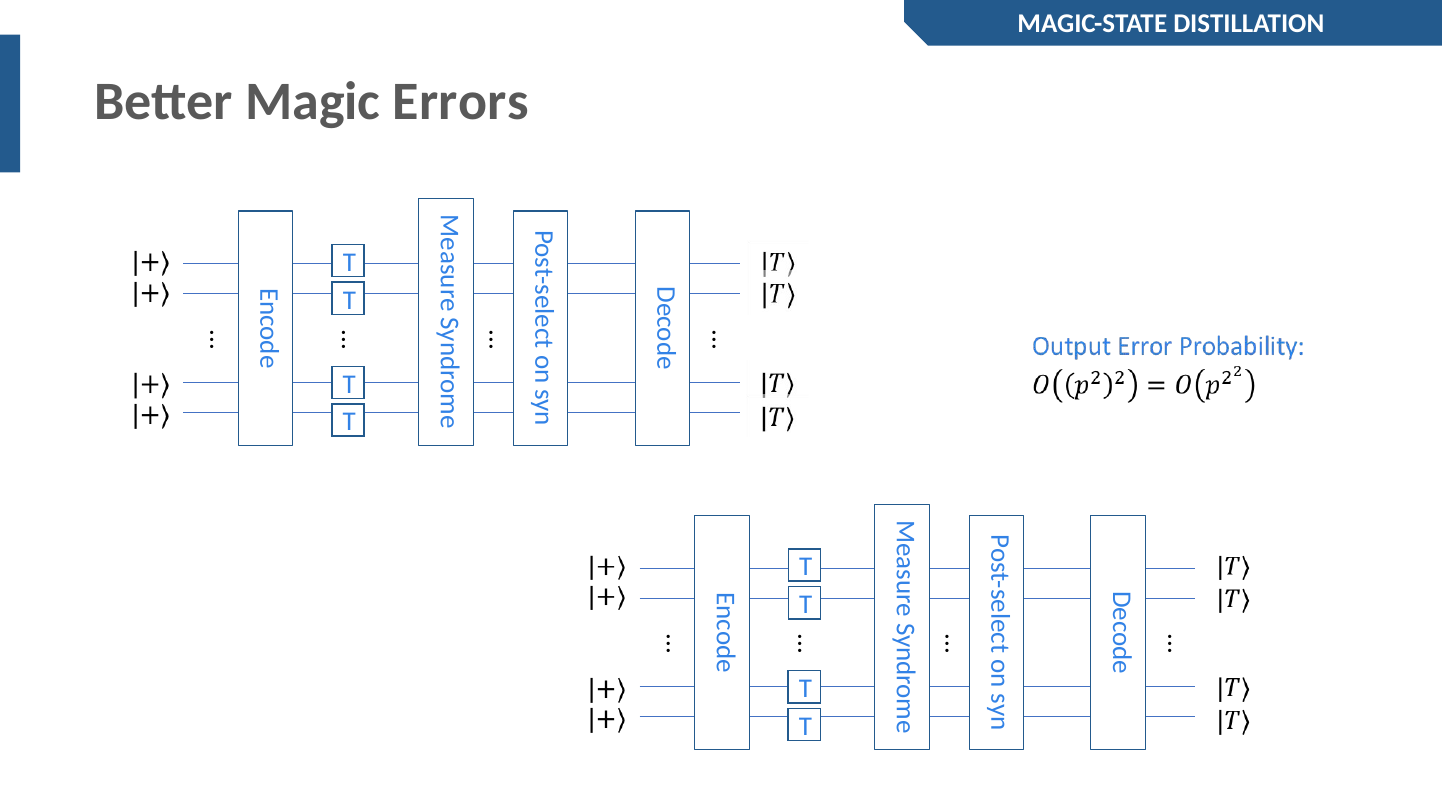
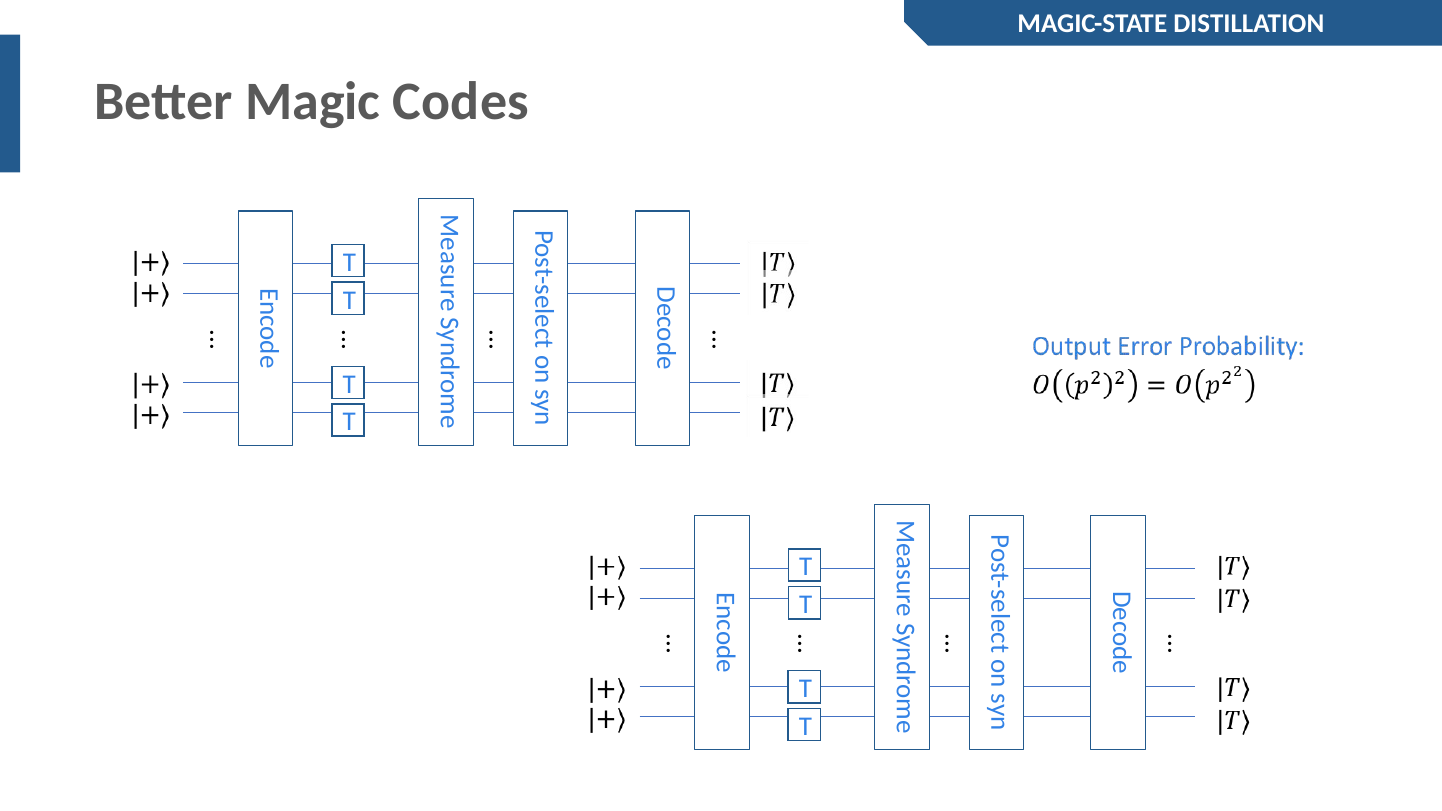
Errors: Errors -> Codes
